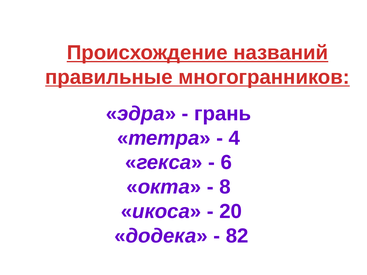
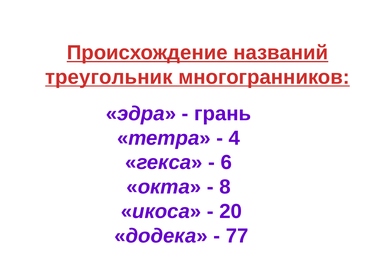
правильные: правильные -> треугольник
82: 82 -> 77
